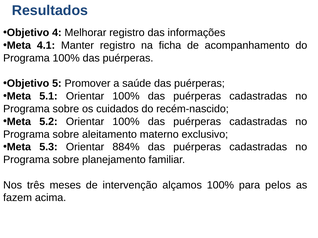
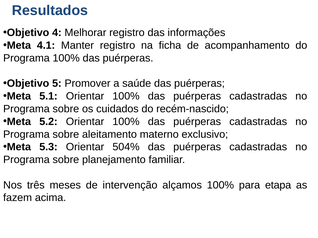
884%: 884% -> 504%
pelos: pelos -> etapa
